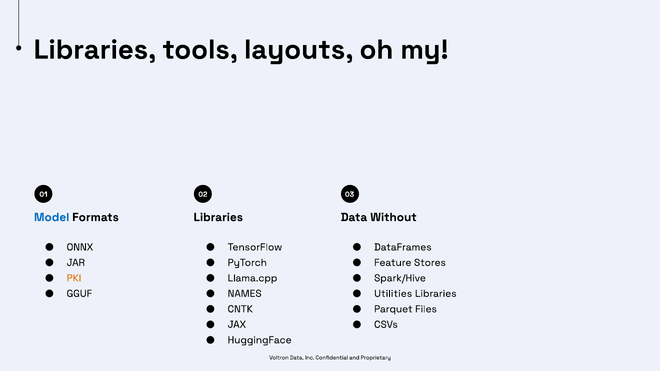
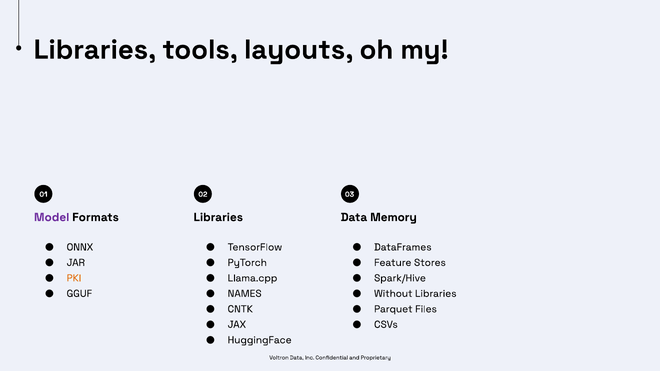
Model colour: blue -> purple
Without: Without -> Memory
Utilities: Utilities -> Without
